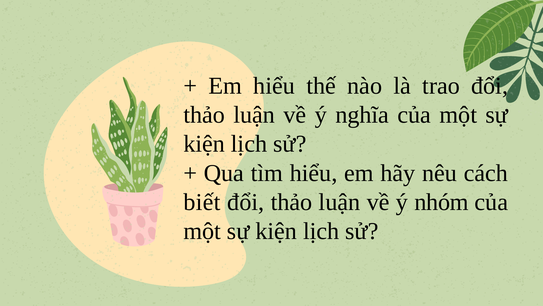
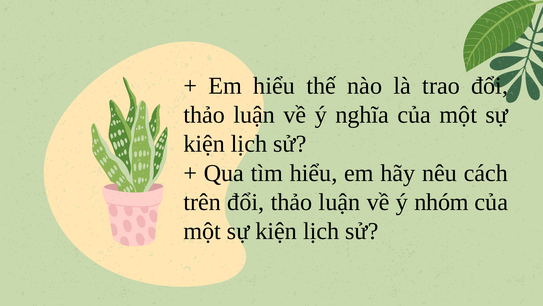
biết: biết -> trên
